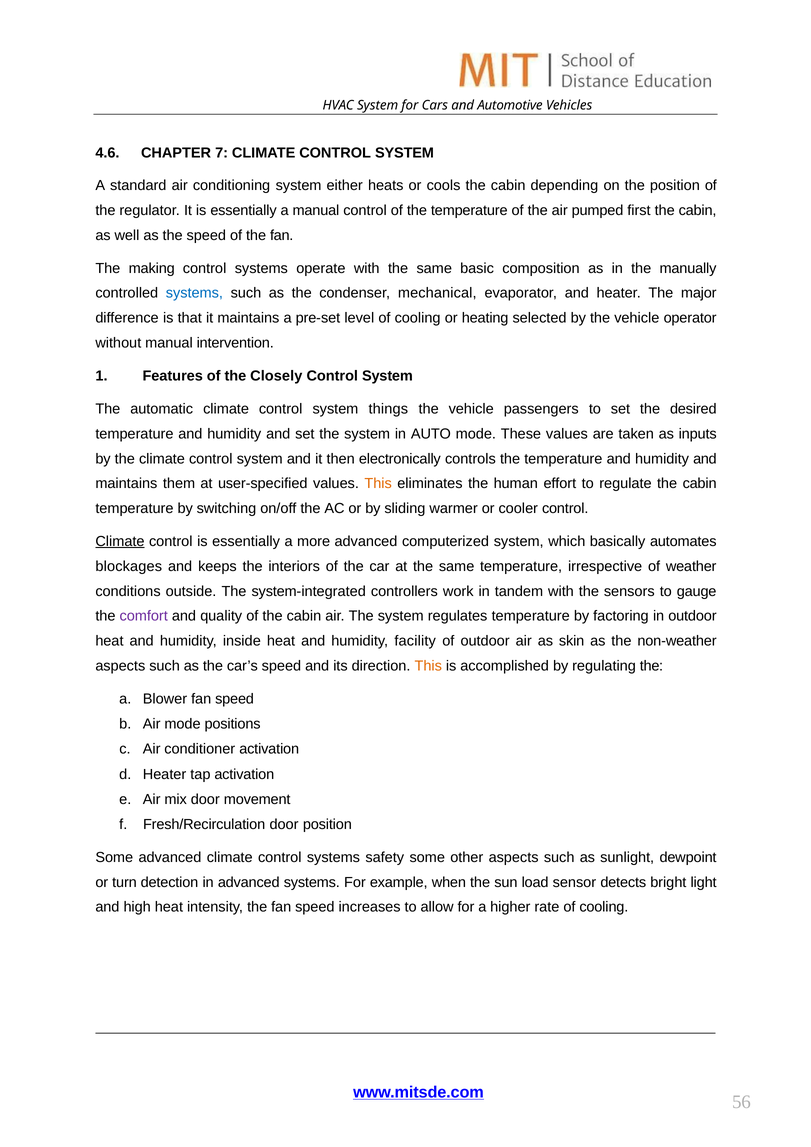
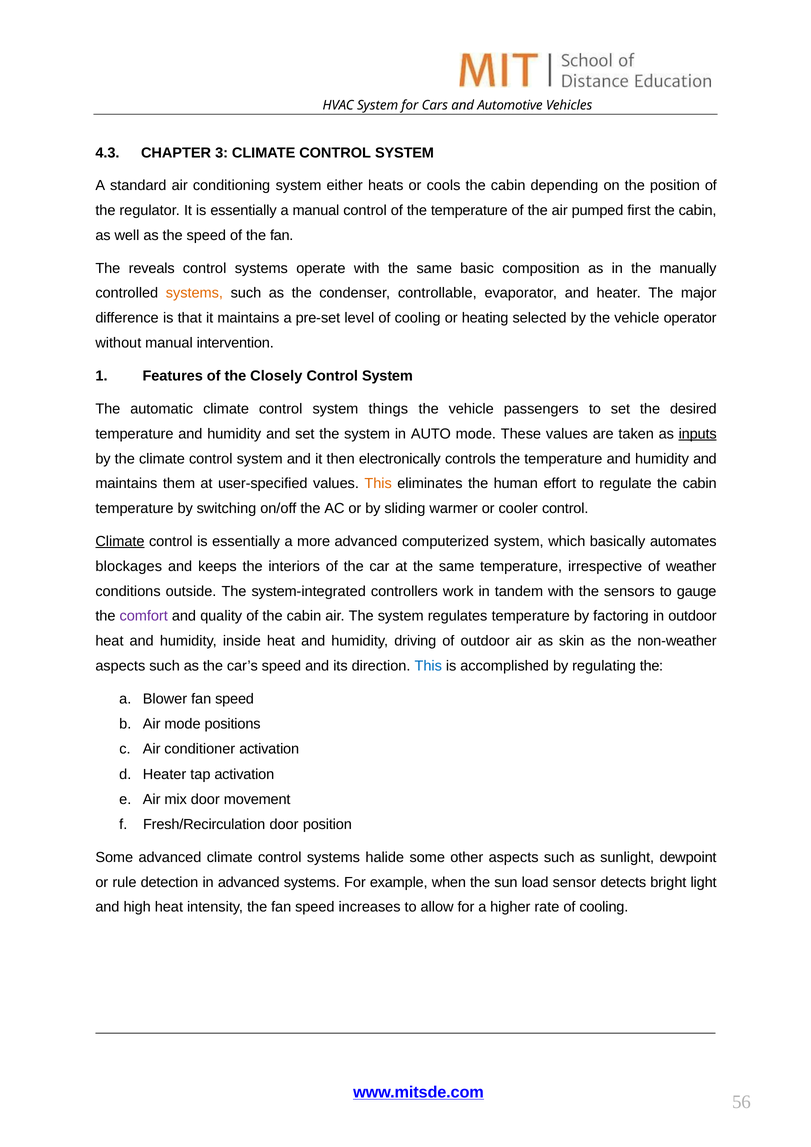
4.6: 4.6 -> 4.3
7: 7 -> 3
making: making -> reveals
systems at (194, 293) colour: blue -> orange
mechanical: mechanical -> controllable
inputs underline: none -> present
facility: facility -> driving
This at (428, 666) colour: orange -> blue
safety: safety -> halide
turn: turn -> rule
